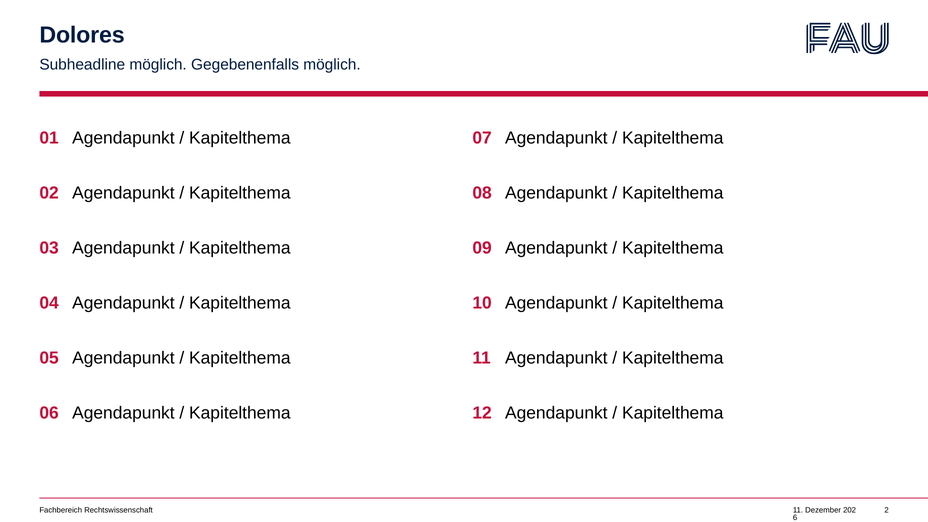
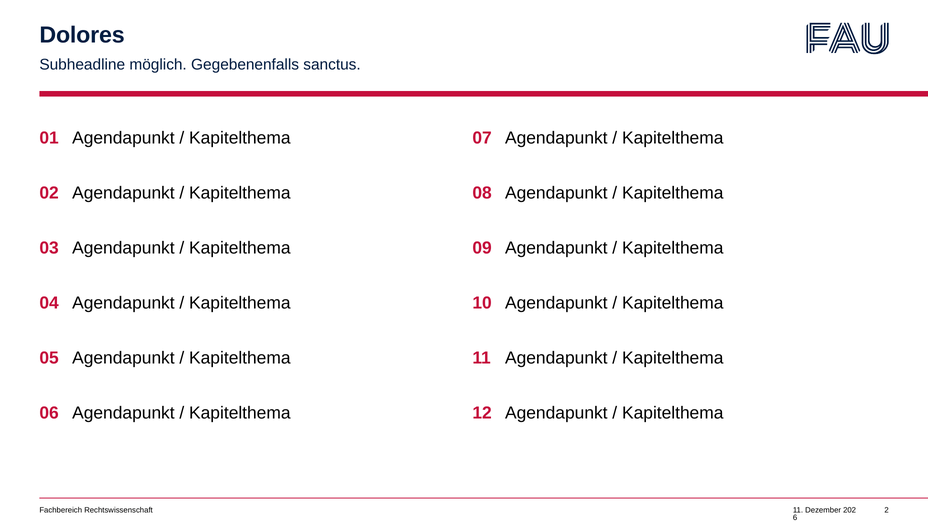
Gegebenenfalls möglich: möglich -> sanctus
